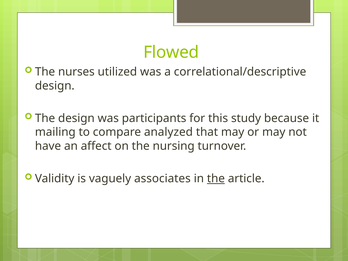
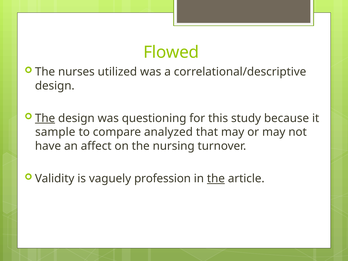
The at (45, 118) underline: none -> present
participants: participants -> questioning
mailing: mailing -> sample
associates: associates -> profession
